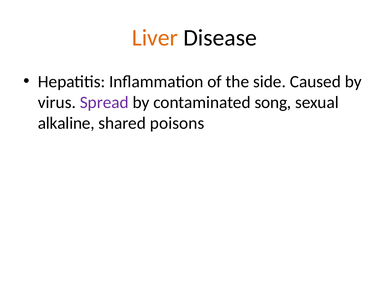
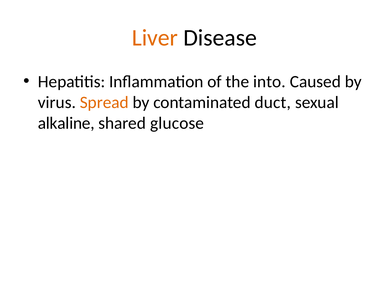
side: side -> into
Spread colour: purple -> orange
song: song -> duct
poisons: poisons -> glucose
